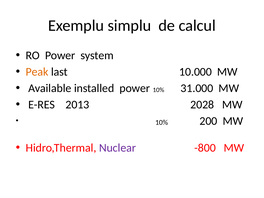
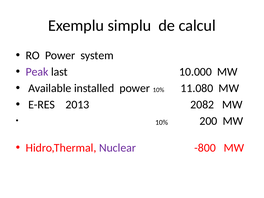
Peak colour: orange -> purple
31.000: 31.000 -> 11.080
2028: 2028 -> 2082
